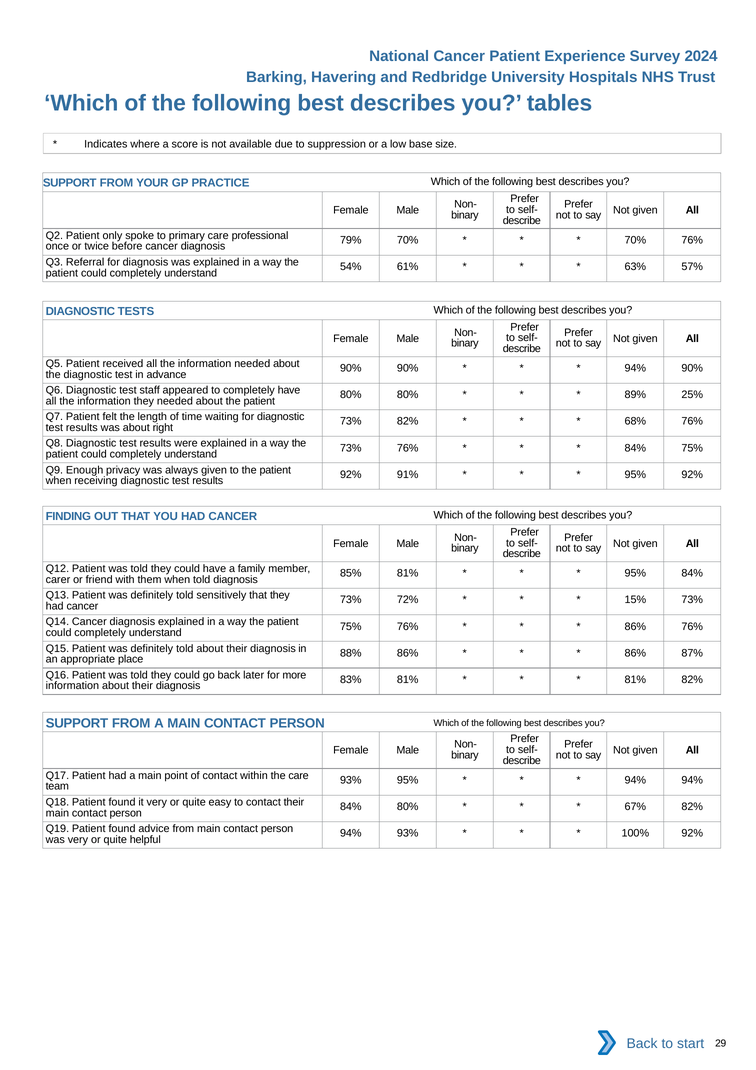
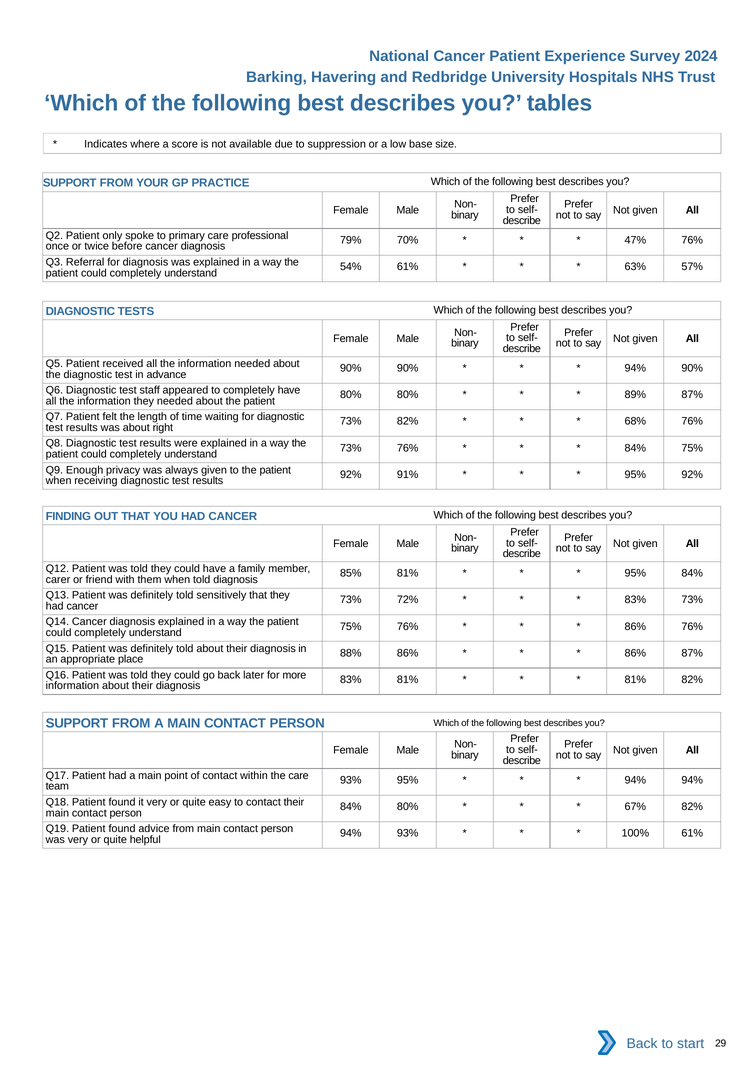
70% at (635, 240): 70% -> 47%
89% 25%: 25% -> 87%
15% at (635, 600): 15% -> 83%
100% 92%: 92% -> 61%
